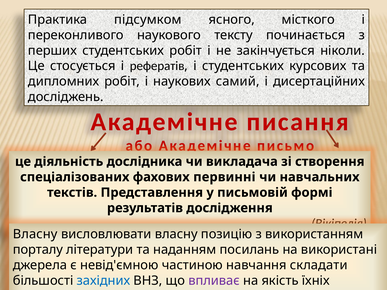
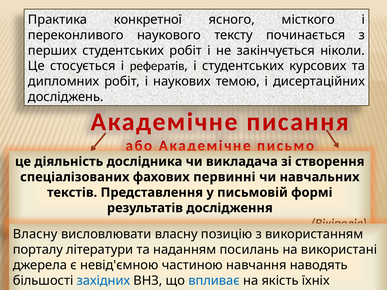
підсумком: підсумком -> конкретної
самий: самий -> темою
складати: складати -> наводять
впливає colour: purple -> blue
